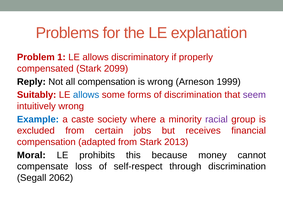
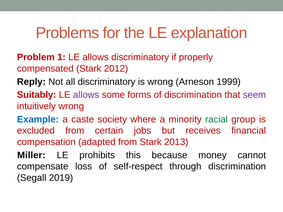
2099: 2099 -> 2012
all compensation: compensation -> discriminatory
allows at (86, 95) colour: blue -> purple
racial colour: purple -> green
Moral: Moral -> Miller
2062: 2062 -> 2019
